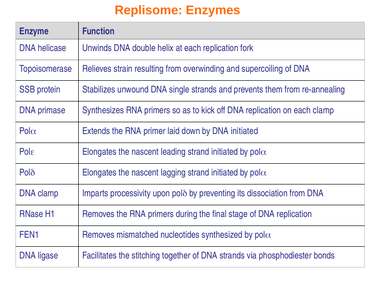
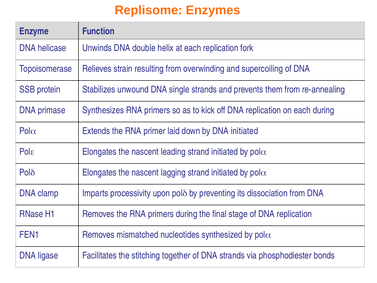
each clamp: clamp -> during
